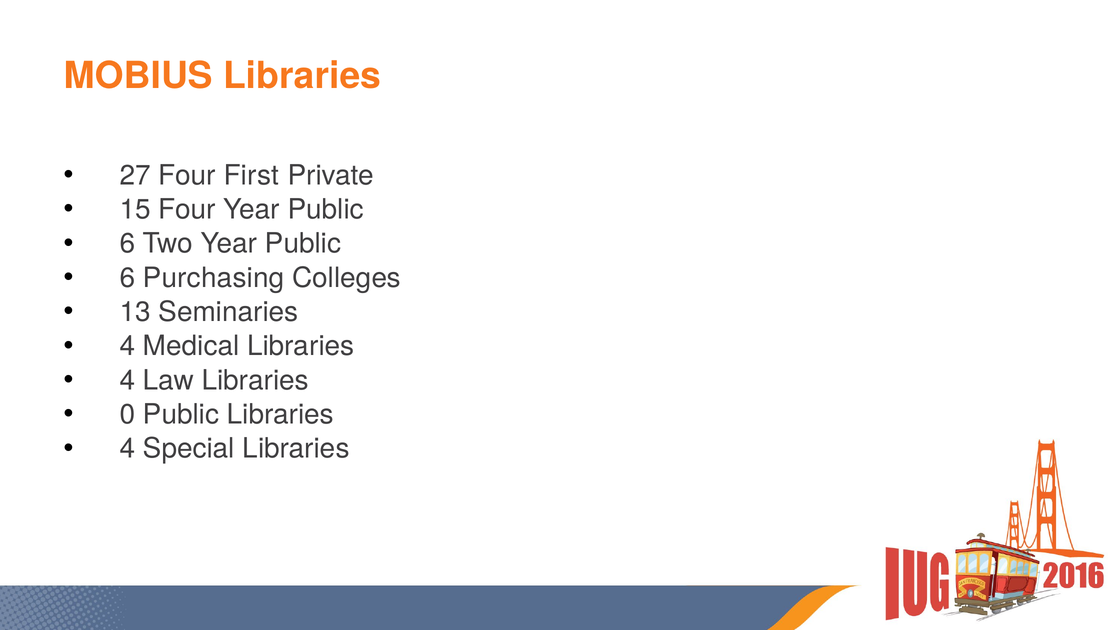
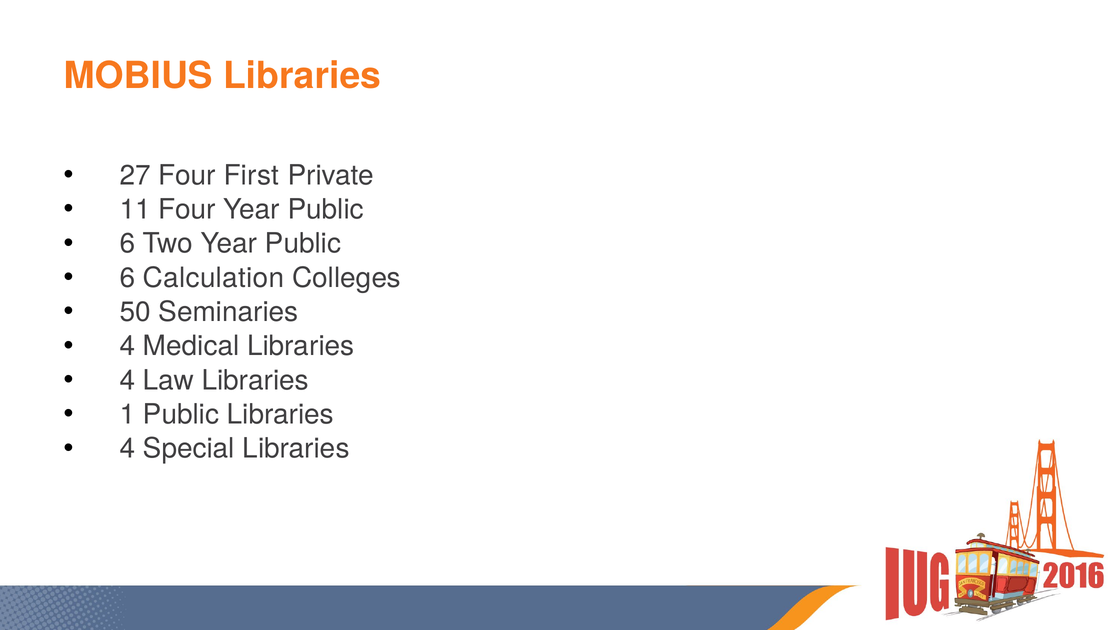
15: 15 -> 11
Purchasing: Purchasing -> Calculation
13: 13 -> 50
0: 0 -> 1
